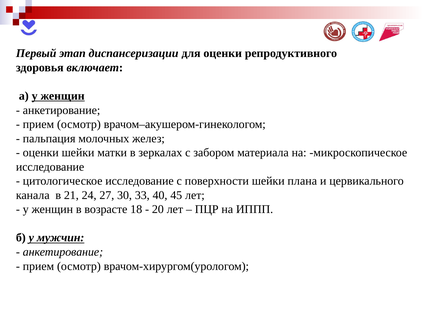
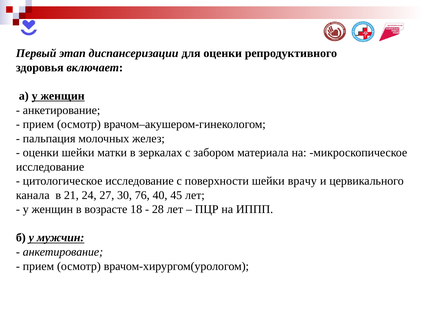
плана: плана -> врачу
33: 33 -> 76
20: 20 -> 28
